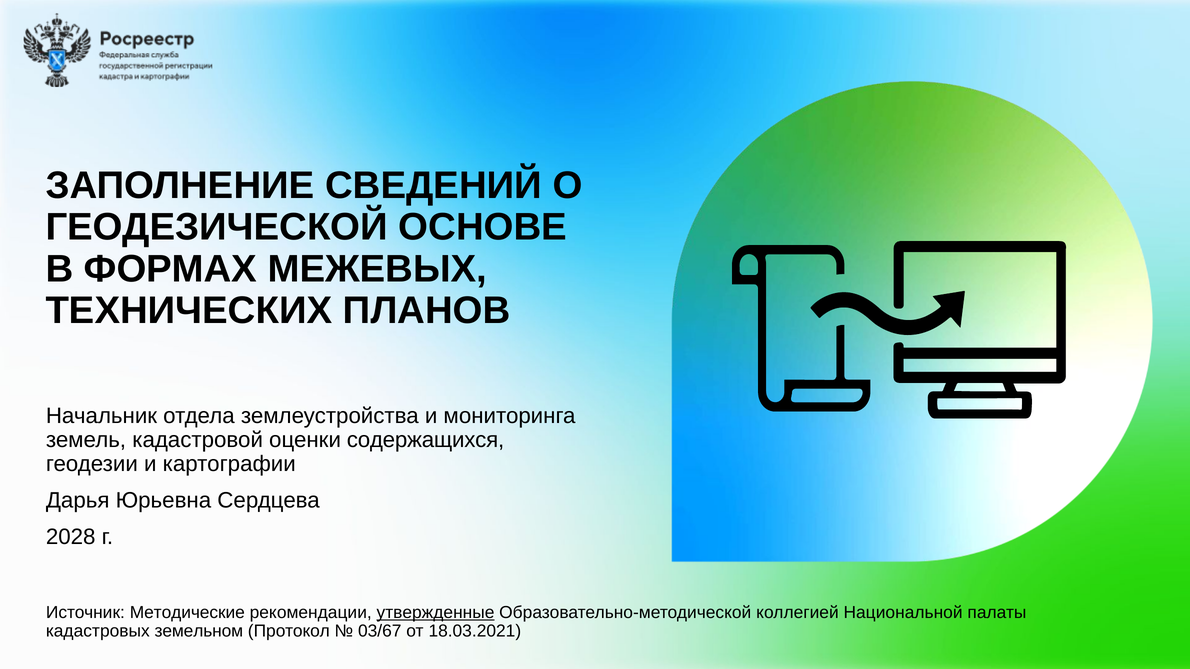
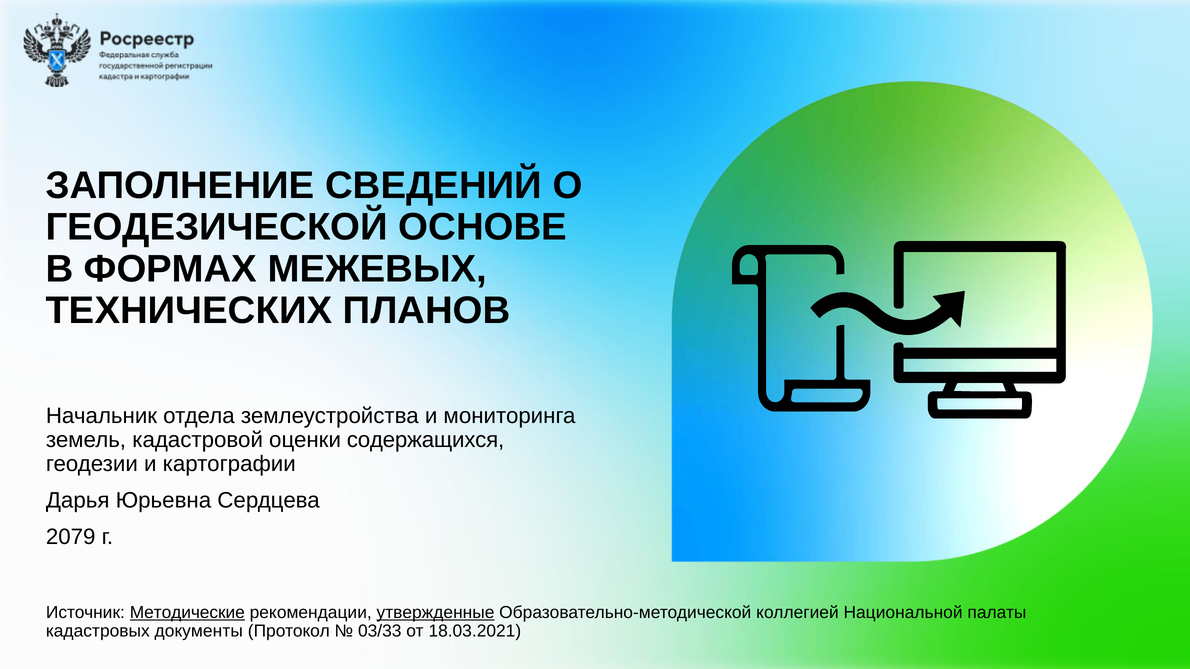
2028: 2028 -> 2079
Методические underline: none -> present
земельном: земельном -> документы
03/67: 03/67 -> 03/33
